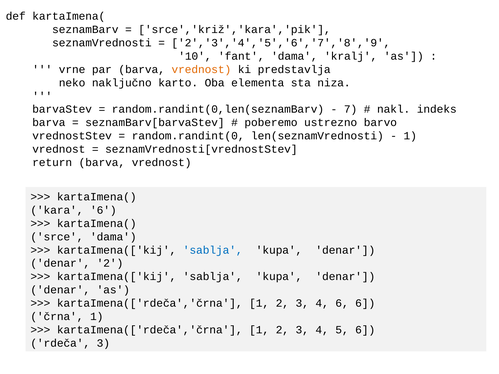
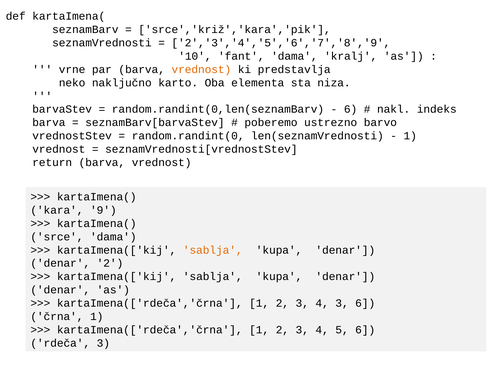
7 at (351, 109): 7 -> 6
kara 6: 6 -> 9
sablja at (213, 250) colour: blue -> orange
4 6: 6 -> 3
